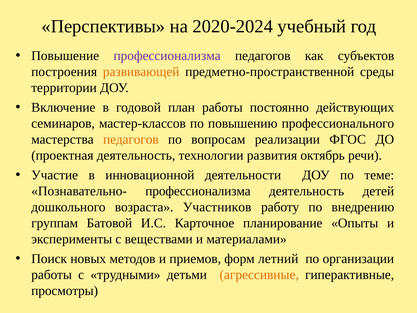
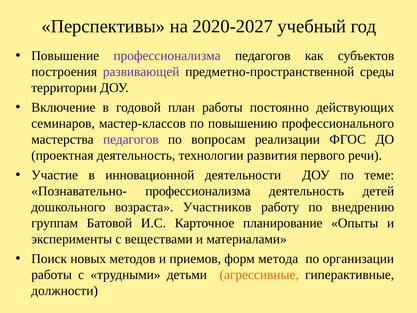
2020-2024: 2020-2024 -> 2020-2027
развивающей colour: orange -> purple
педагогов at (131, 139) colour: orange -> purple
октябрь: октябрь -> первого
летний: летний -> метода
просмотры: просмотры -> должности
